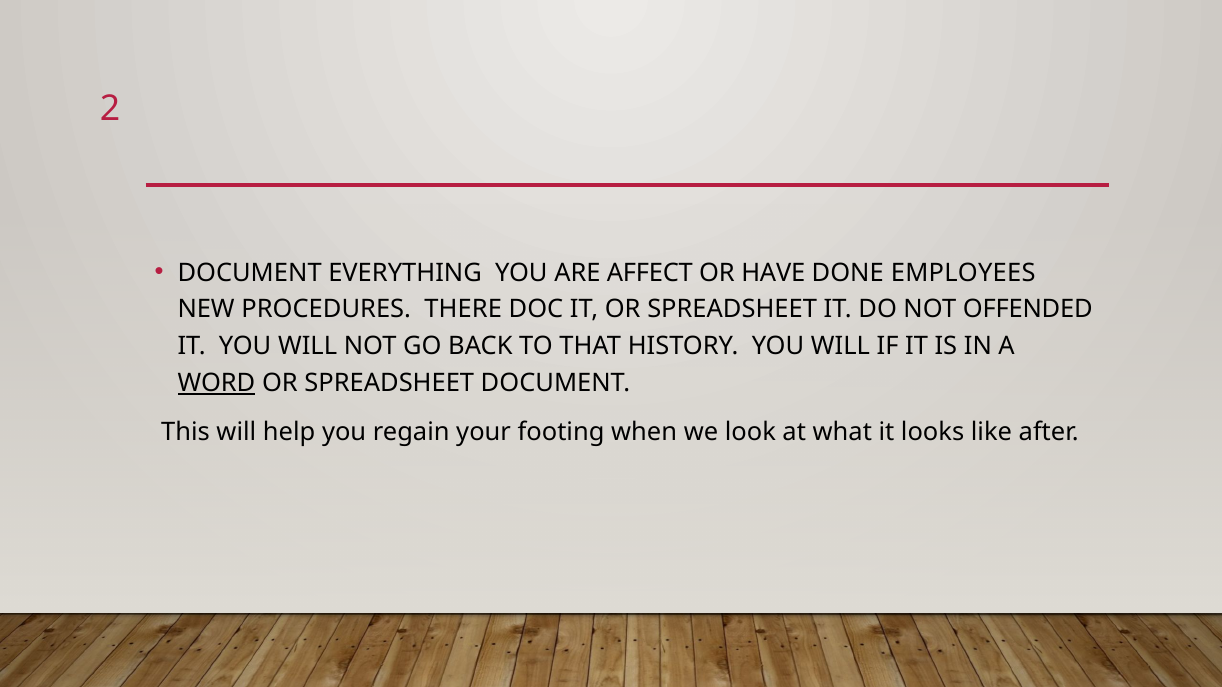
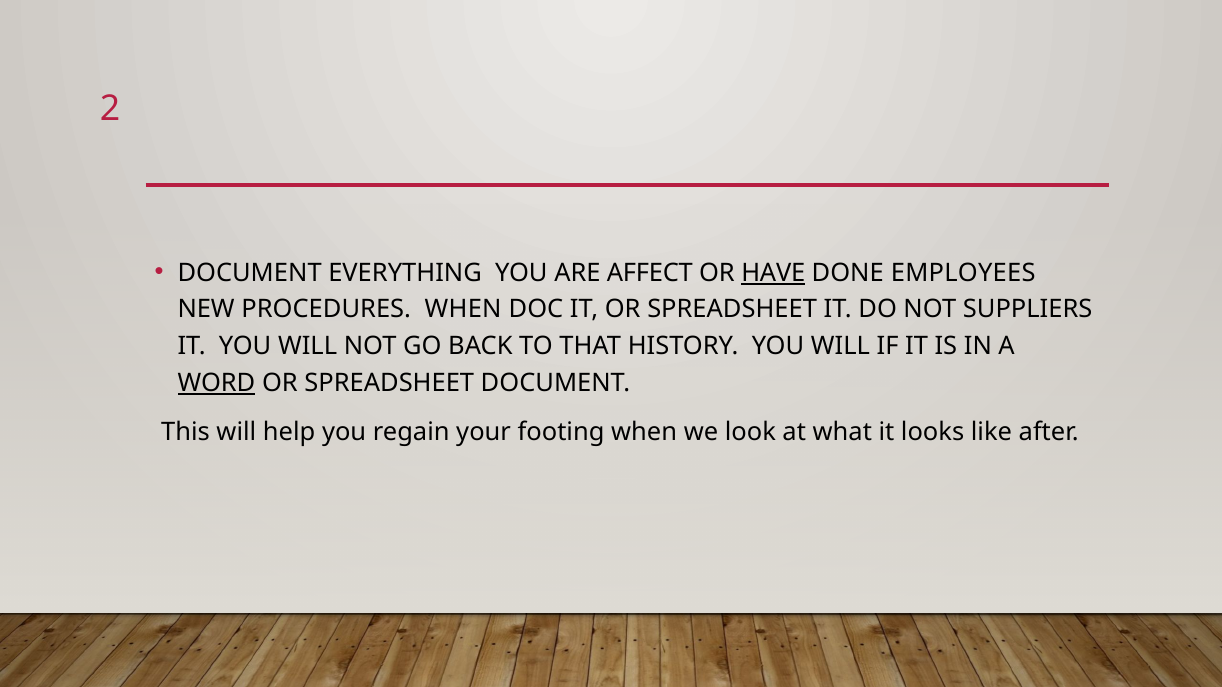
HAVE underline: none -> present
PROCEDURES THERE: THERE -> WHEN
OFFENDED: OFFENDED -> SUPPLIERS
